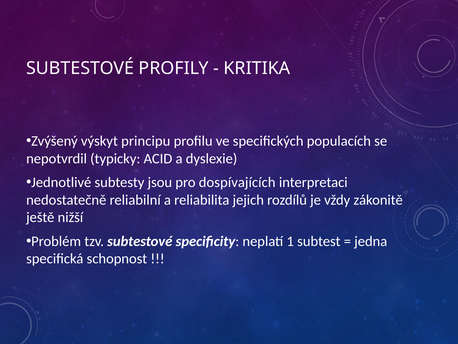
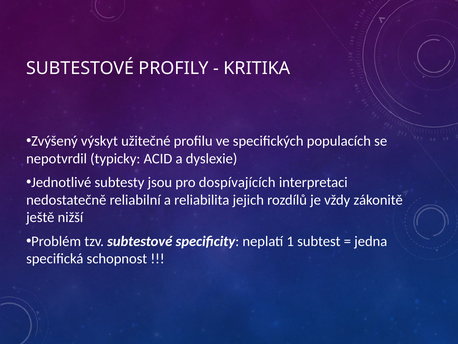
principu: principu -> užitečné
